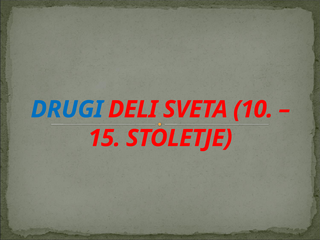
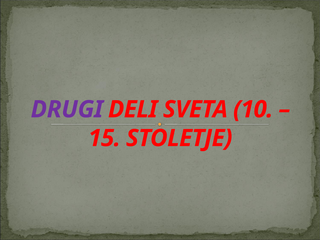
DRUGI colour: blue -> purple
